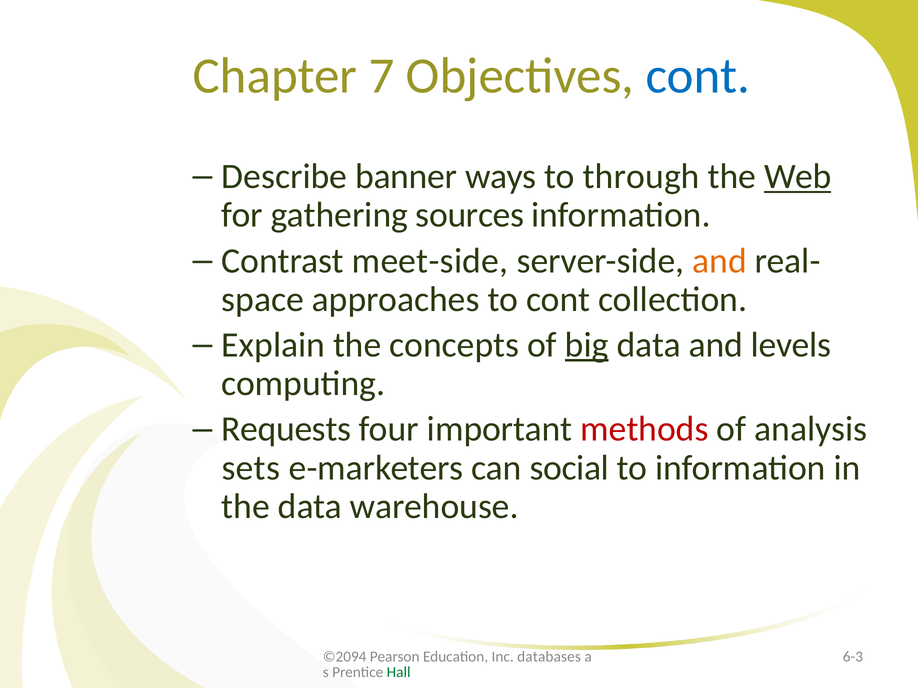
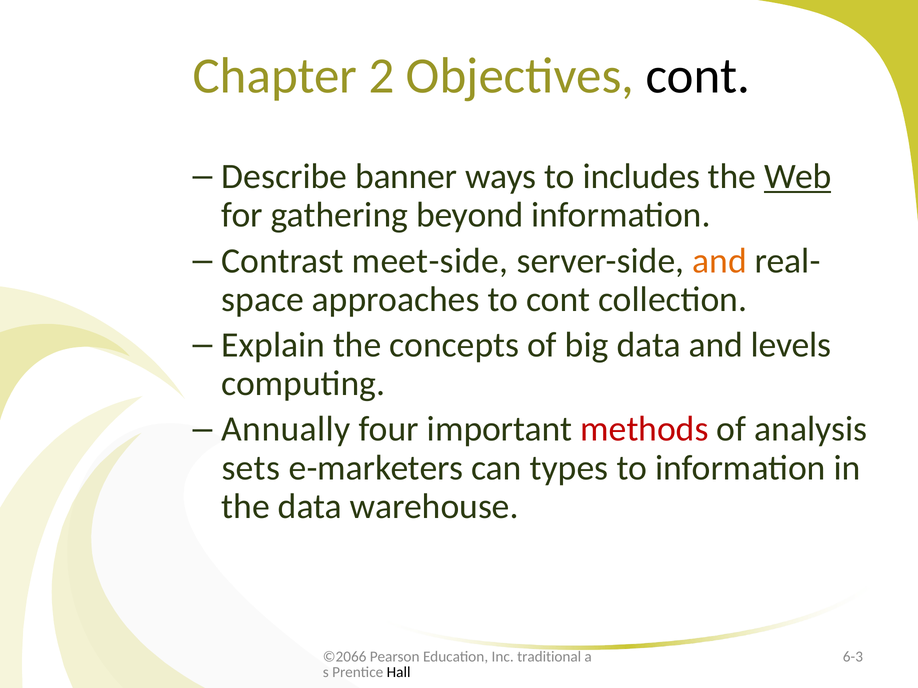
7: 7 -> 2
cont at (698, 76) colour: blue -> black
through: through -> includes
sources: sources -> beyond
big underline: present -> none
Requests: Requests -> Annually
social: social -> types
©2094: ©2094 -> ©2066
databases: databases -> traditional
Hall colour: green -> black
